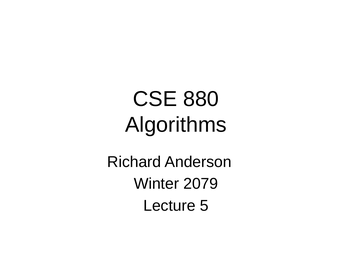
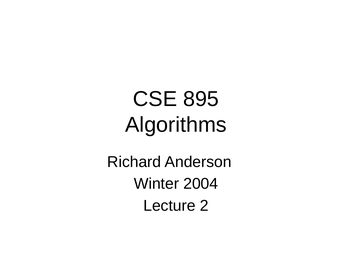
880: 880 -> 895
2079: 2079 -> 2004
5: 5 -> 2
